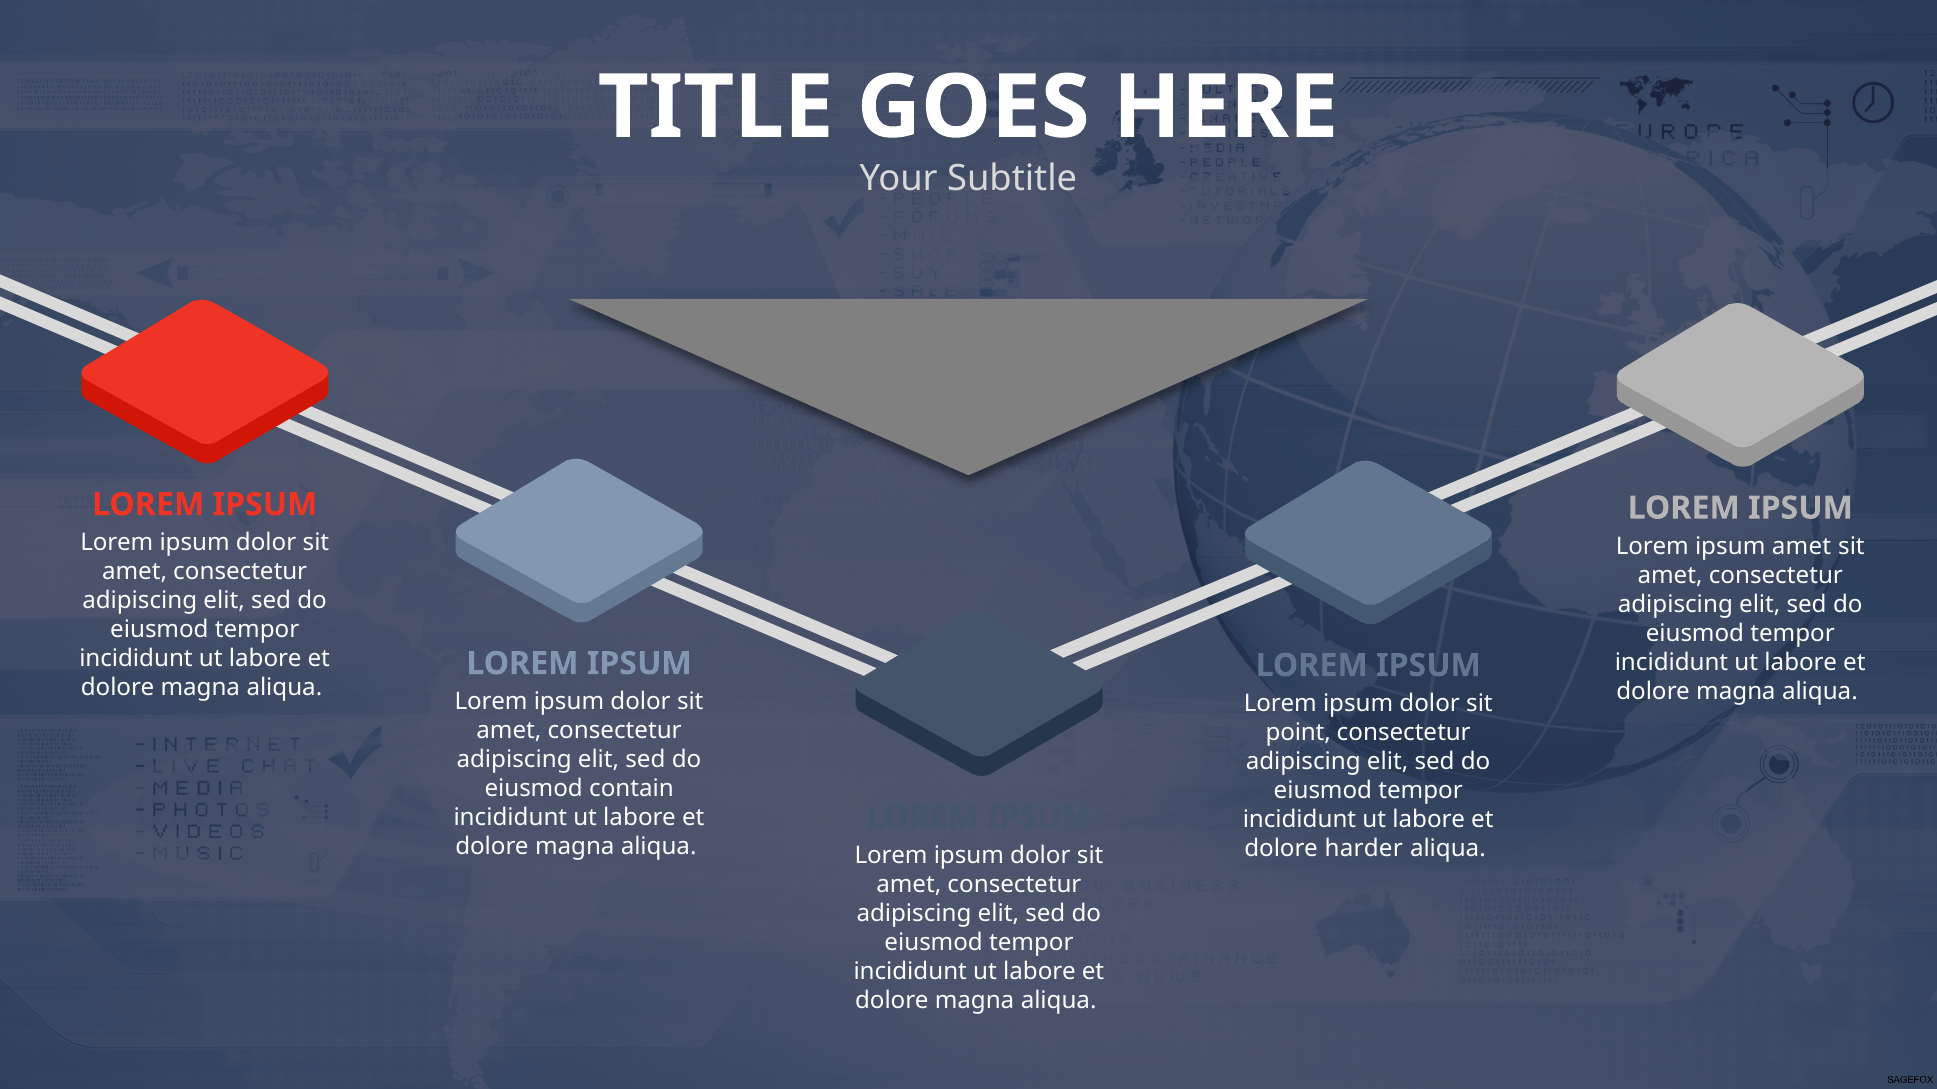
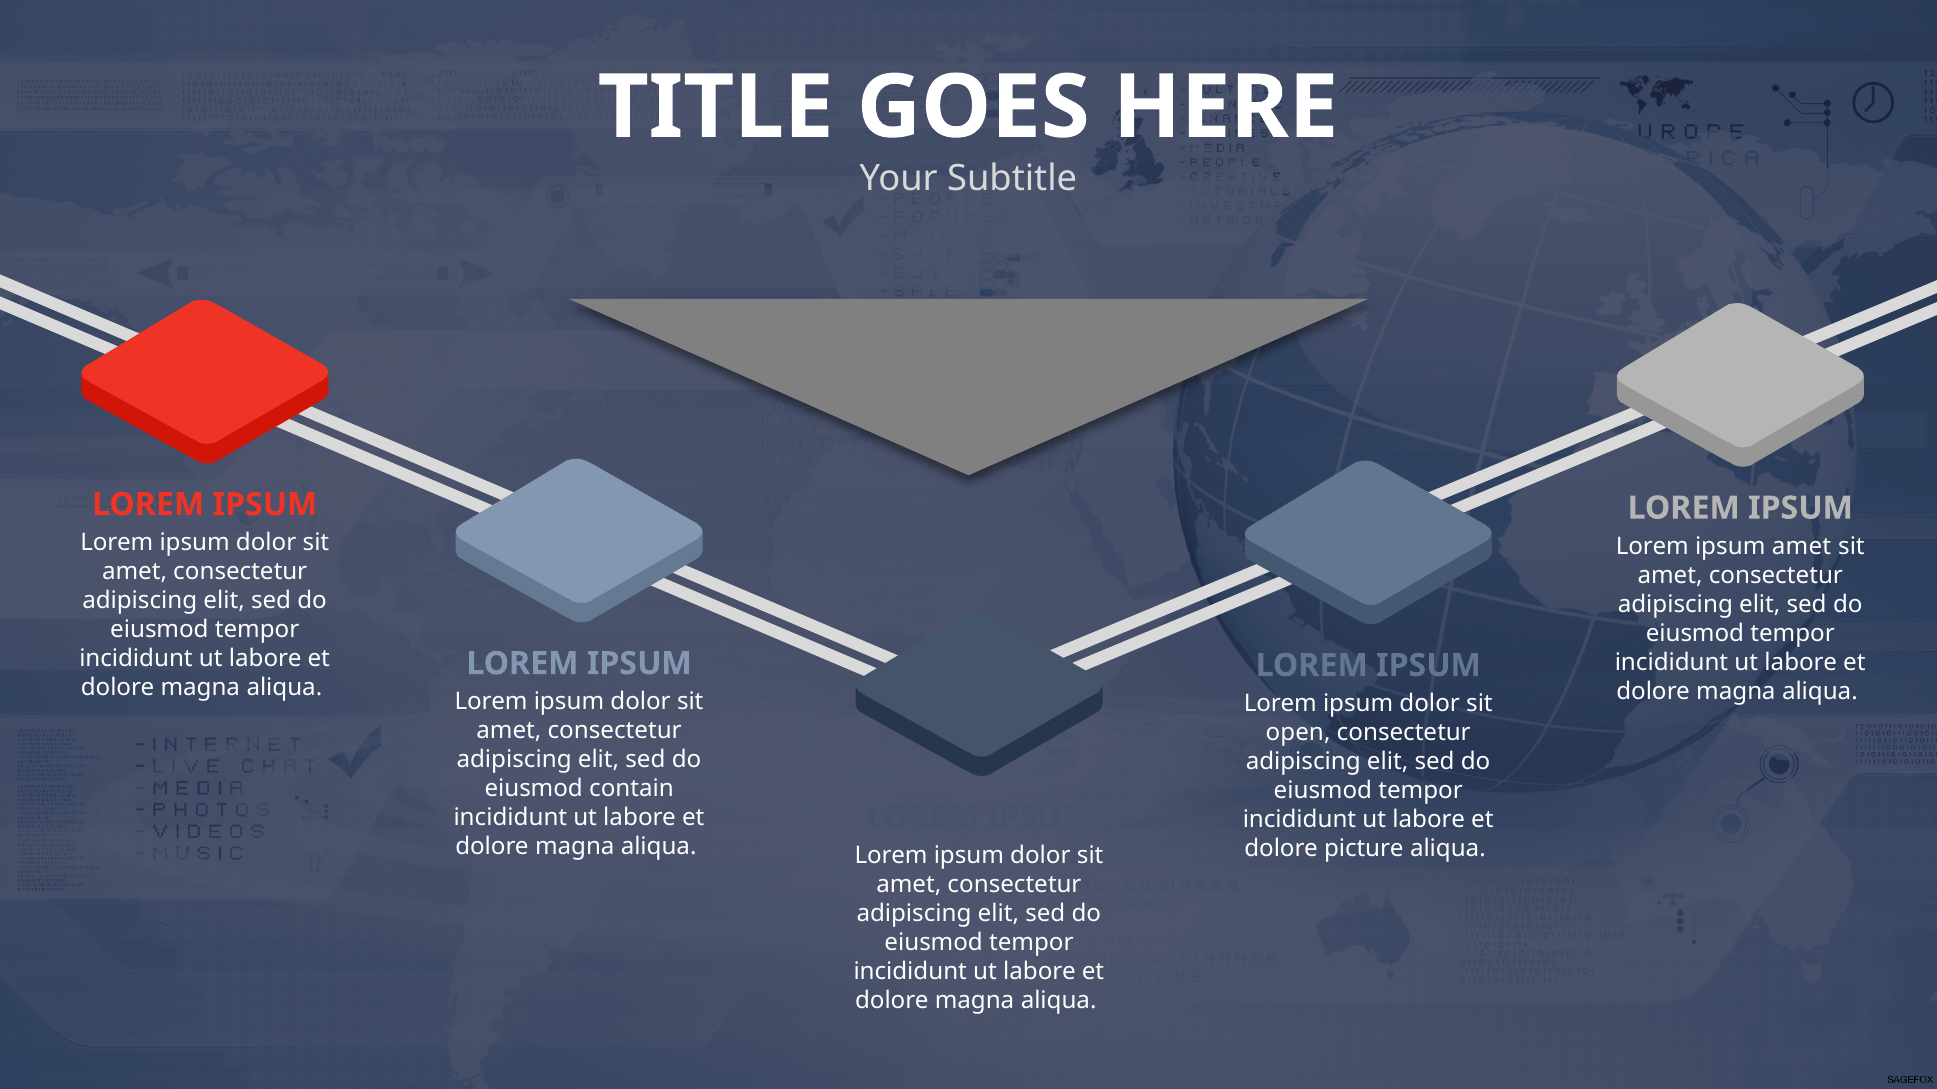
point: point -> open
harder: harder -> picture
